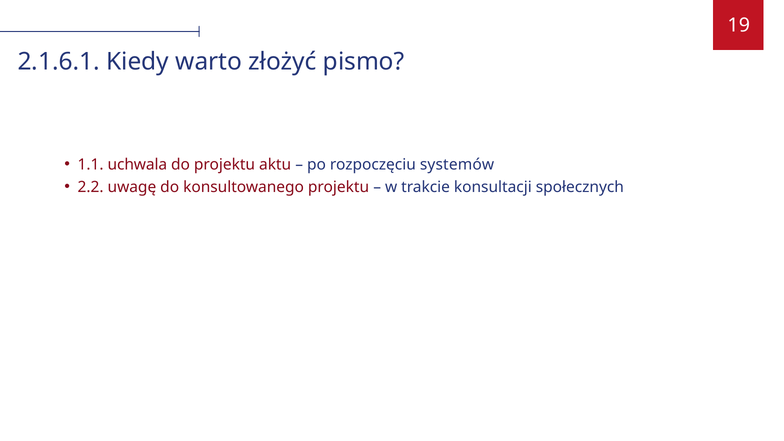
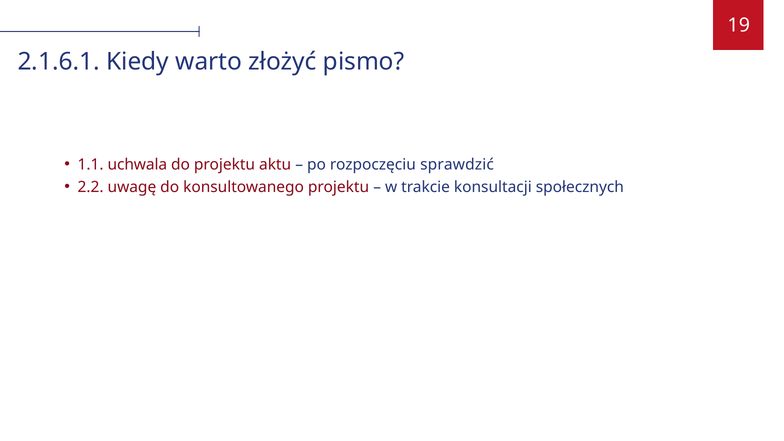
systemów: systemów -> sprawdzić
